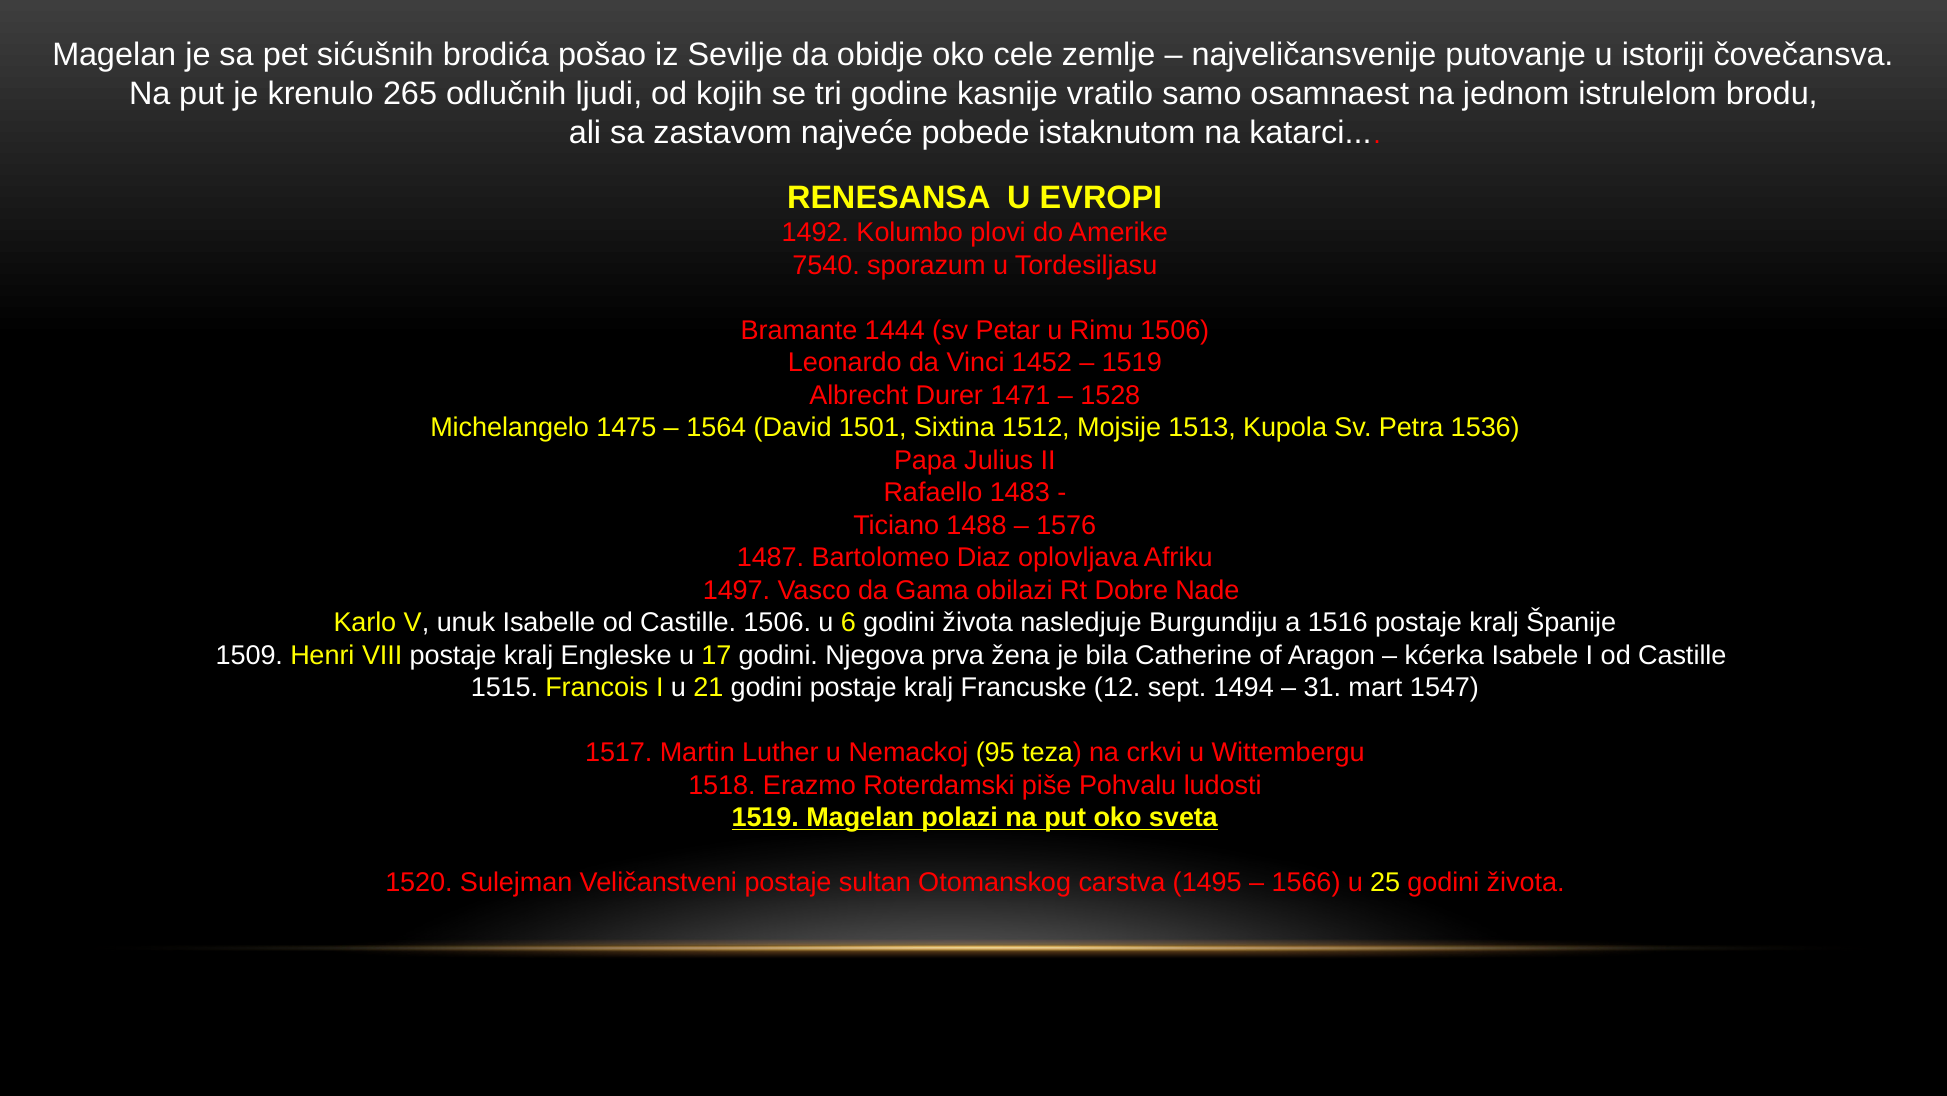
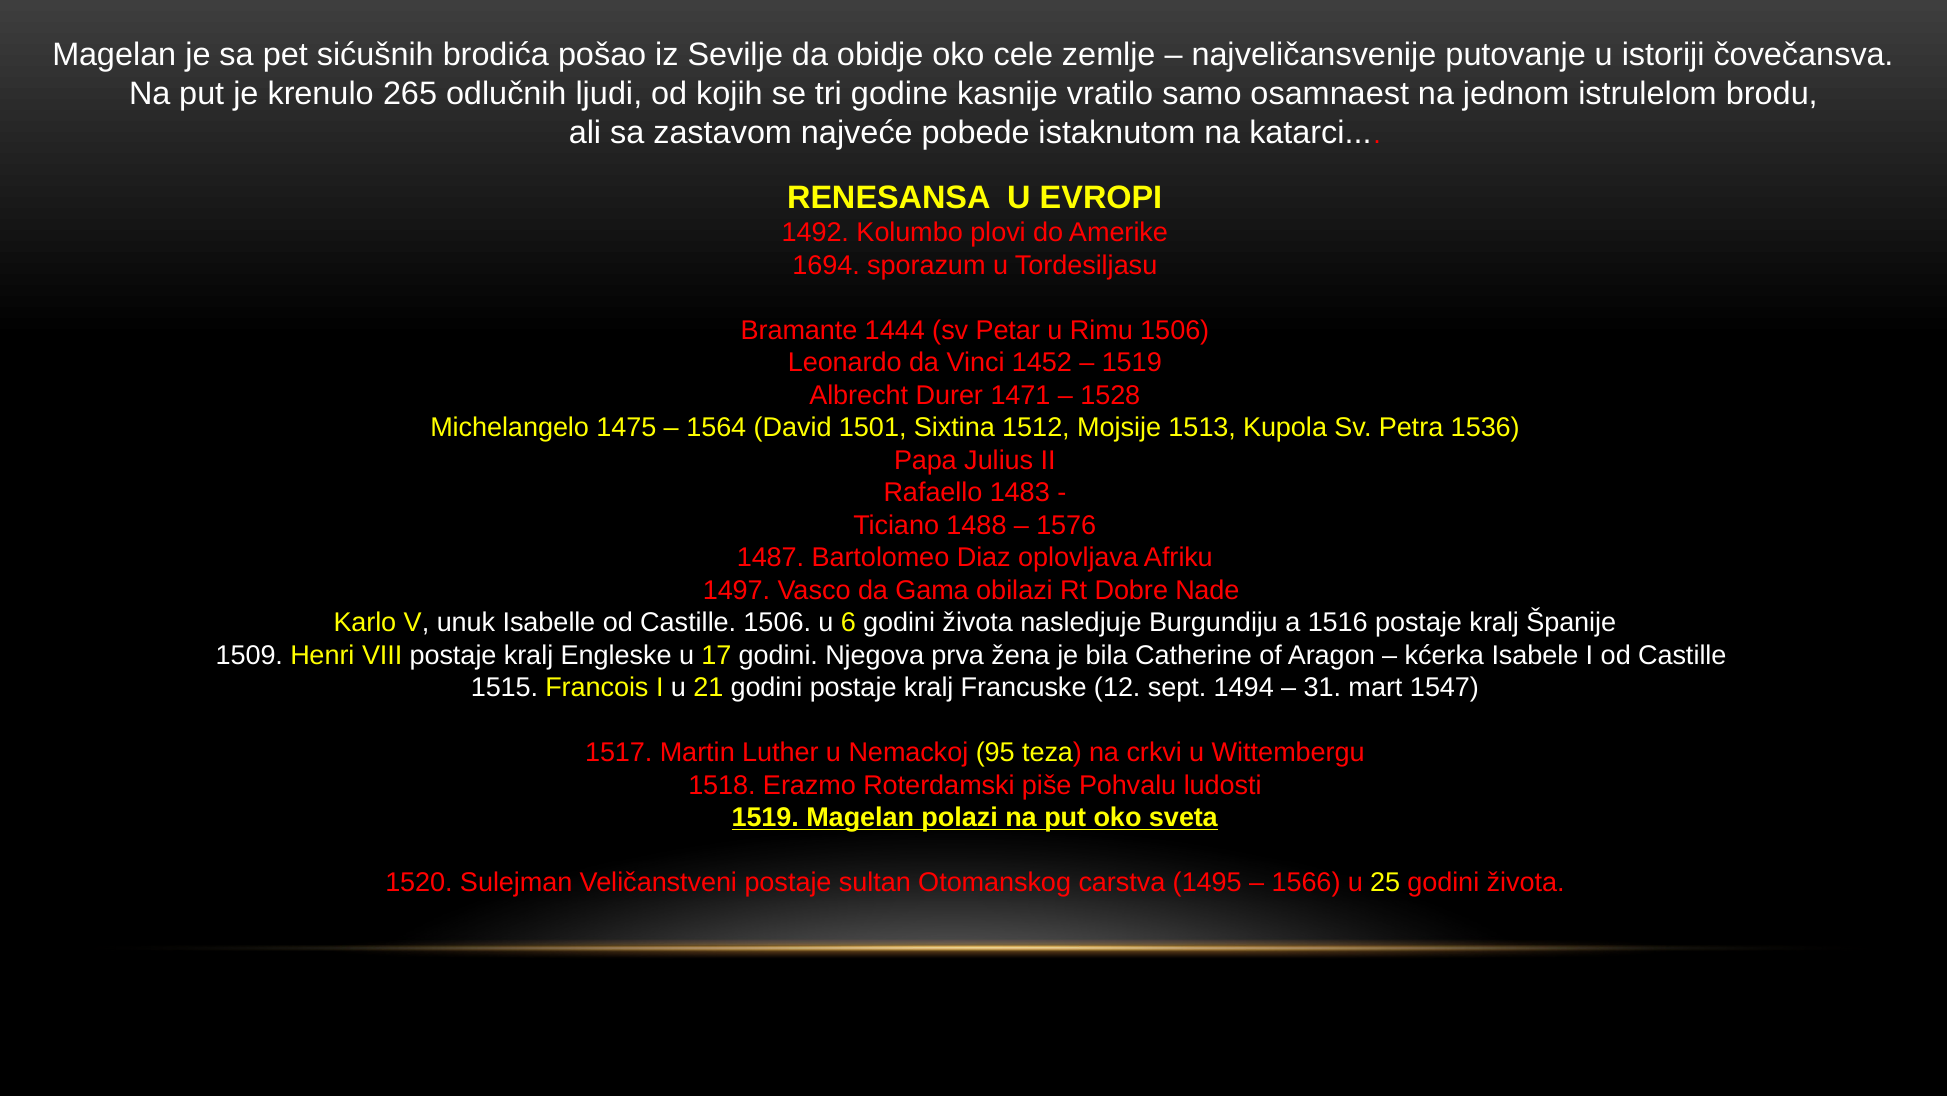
7540: 7540 -> 1694
